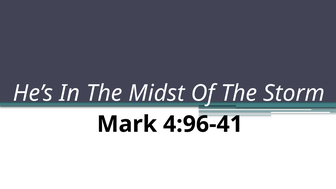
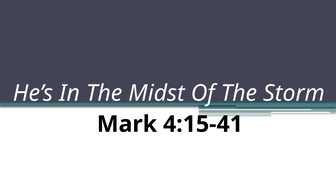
4:96-41: 4:96-41 -> 4:15-41
